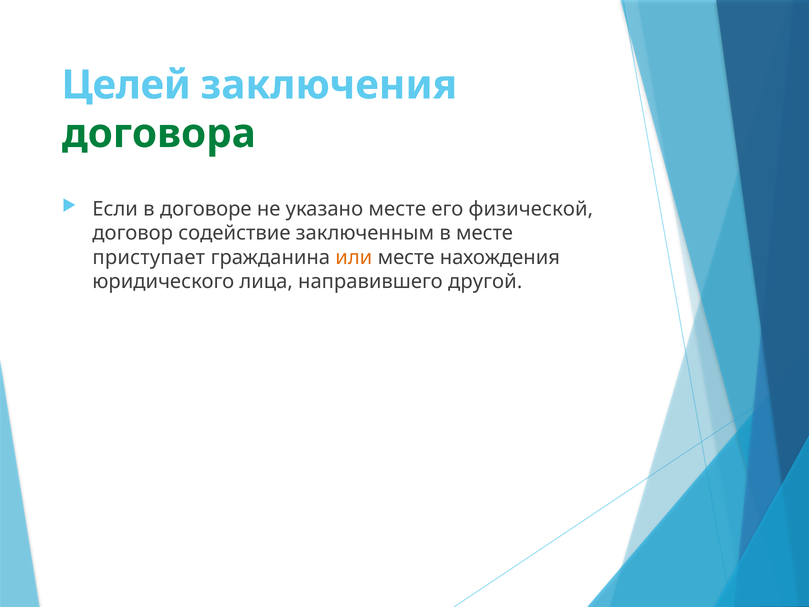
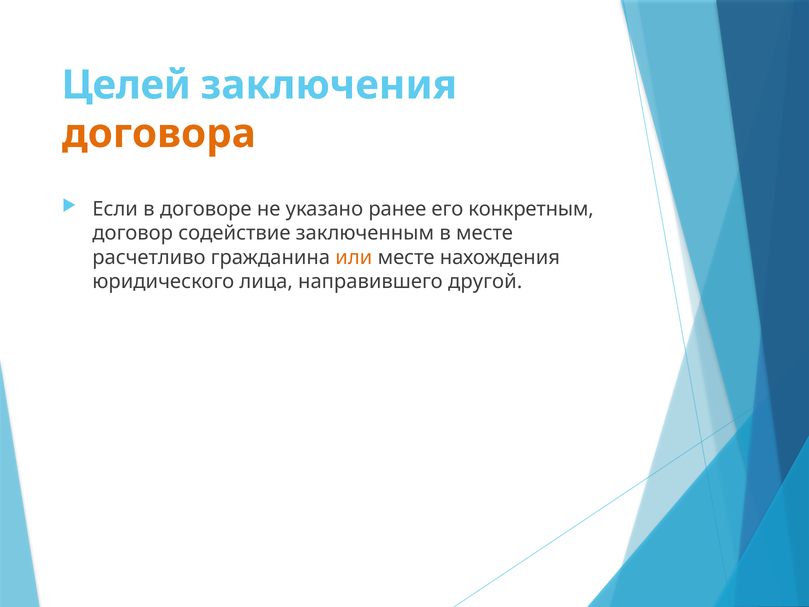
договора colour: green -> orange
указано месте: месте -> ранее
физической: физической -> конкретным
приступает: приступает -> расчетливо
